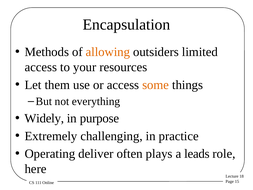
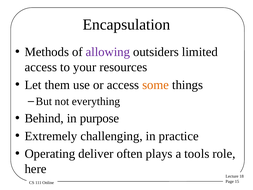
allowing colour: orange -> purple
Widely: Widely -> Behind
leads: leads -> tools
